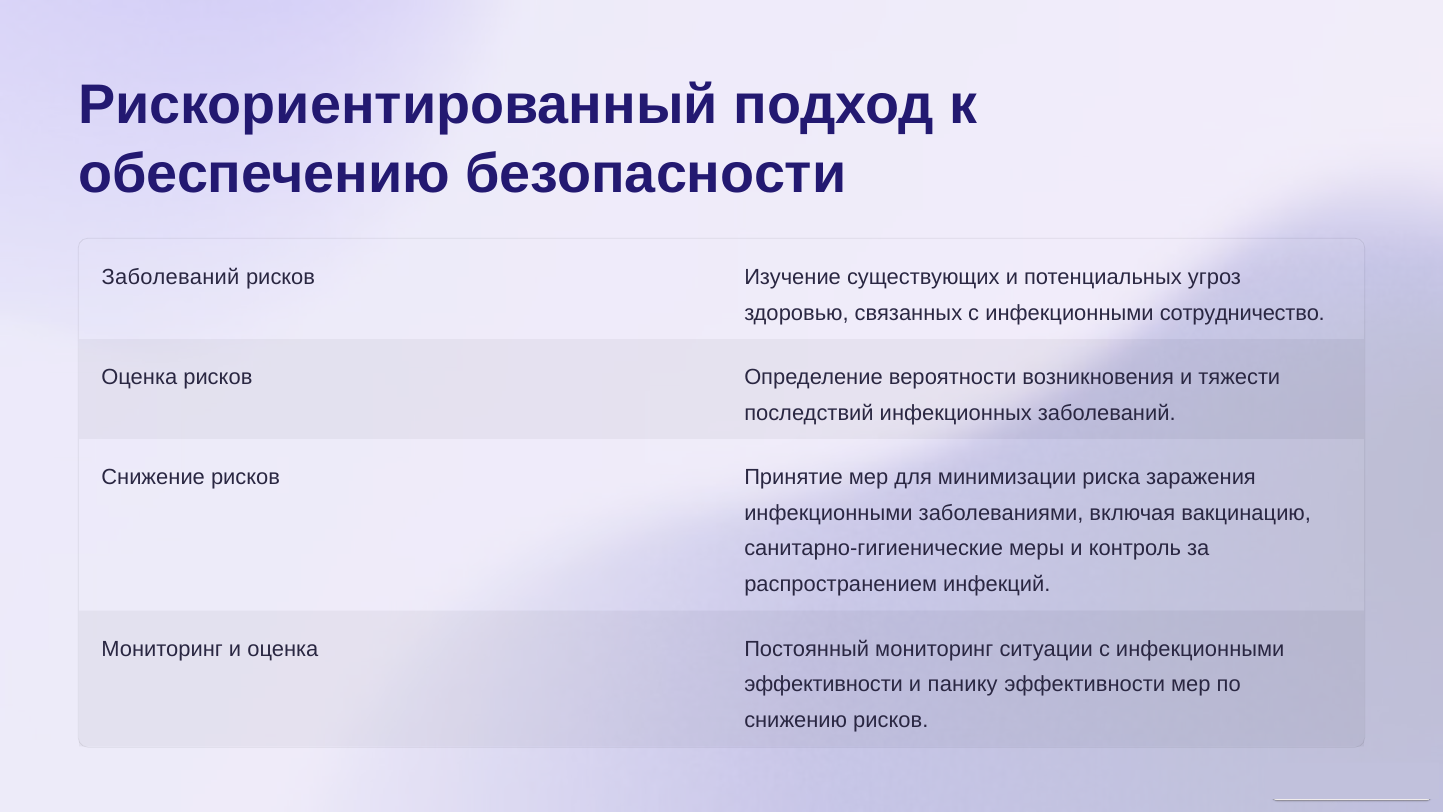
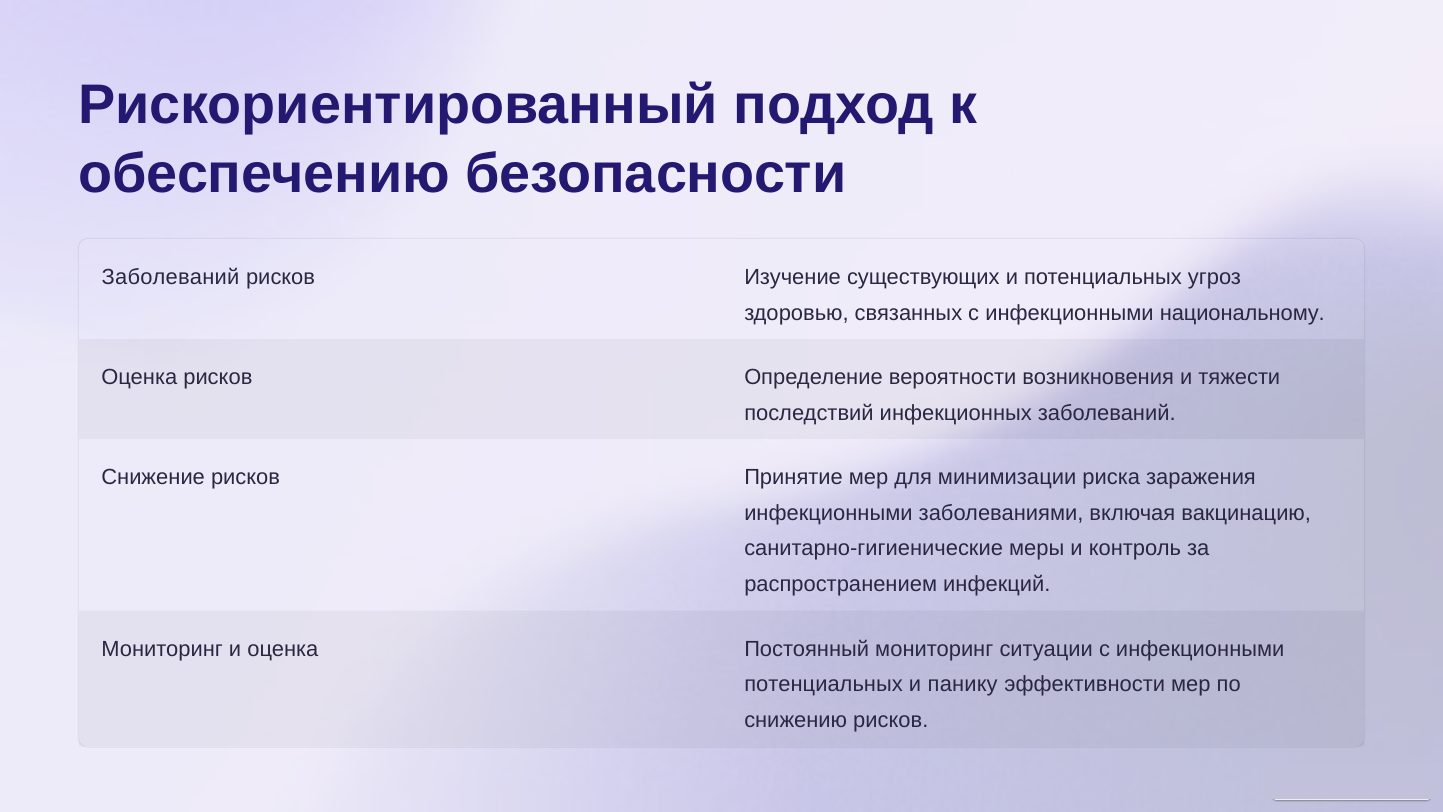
сотрудничество: сотрудничество -> национальному
эффективности at (824, 684): эффективности -> потенциальных
